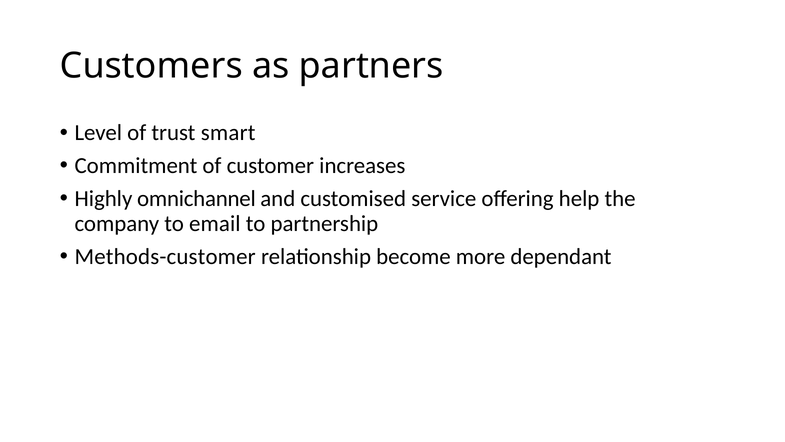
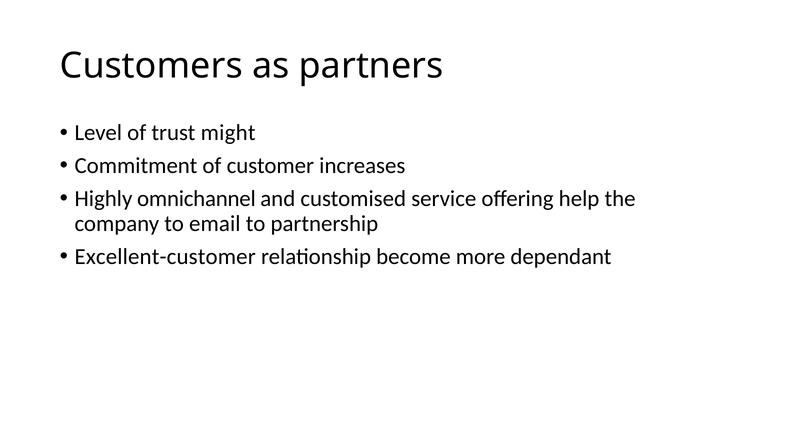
smart: smart -> might
Methods-customer: Methods-customer -> Excellent-customer
